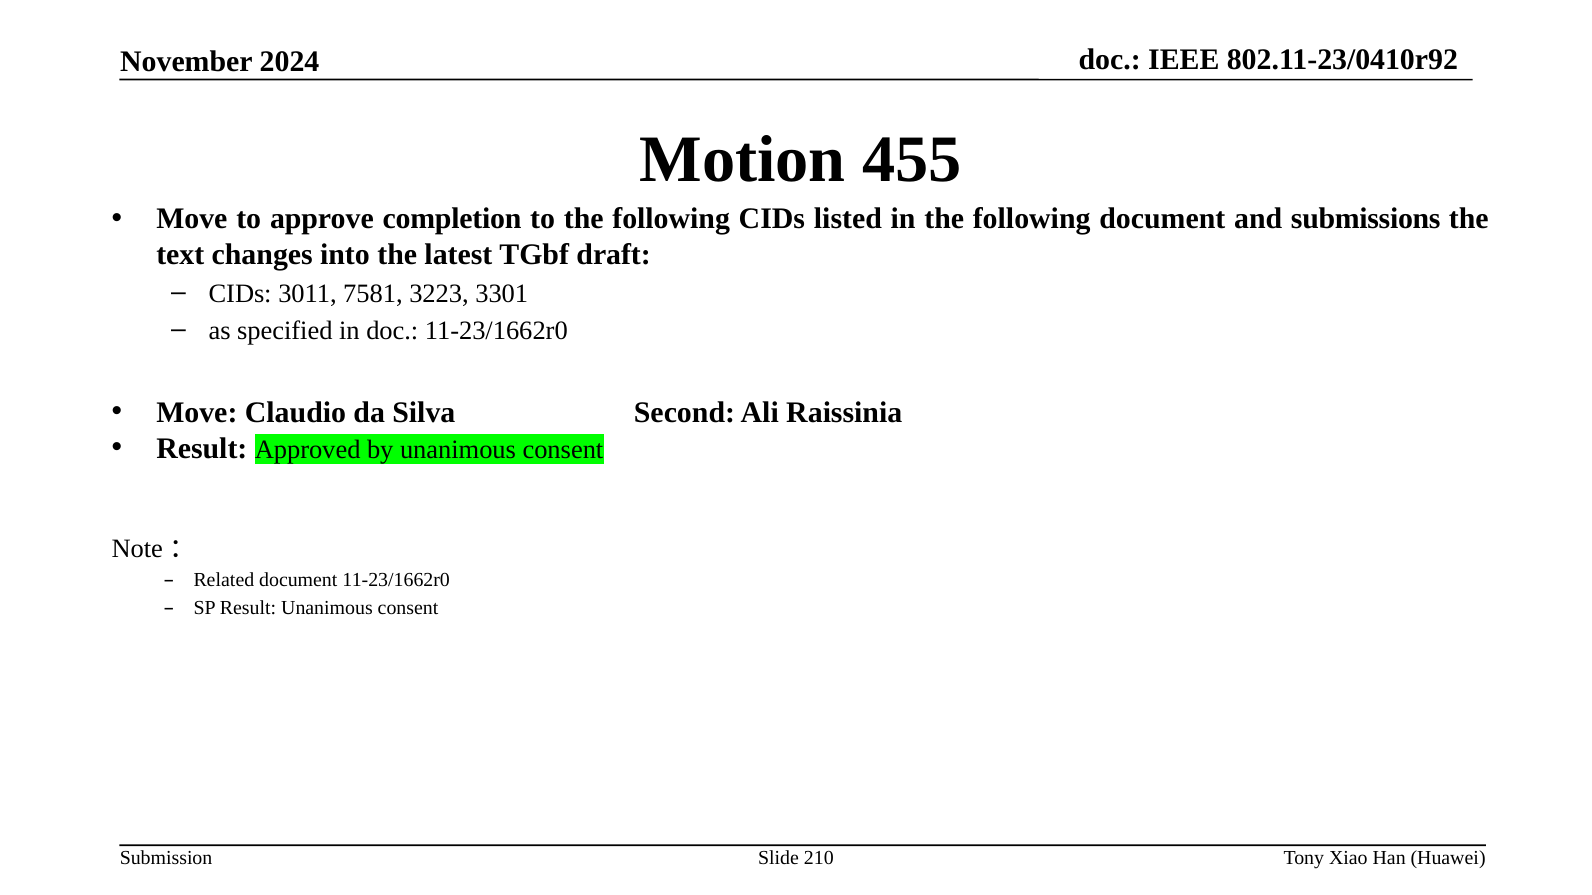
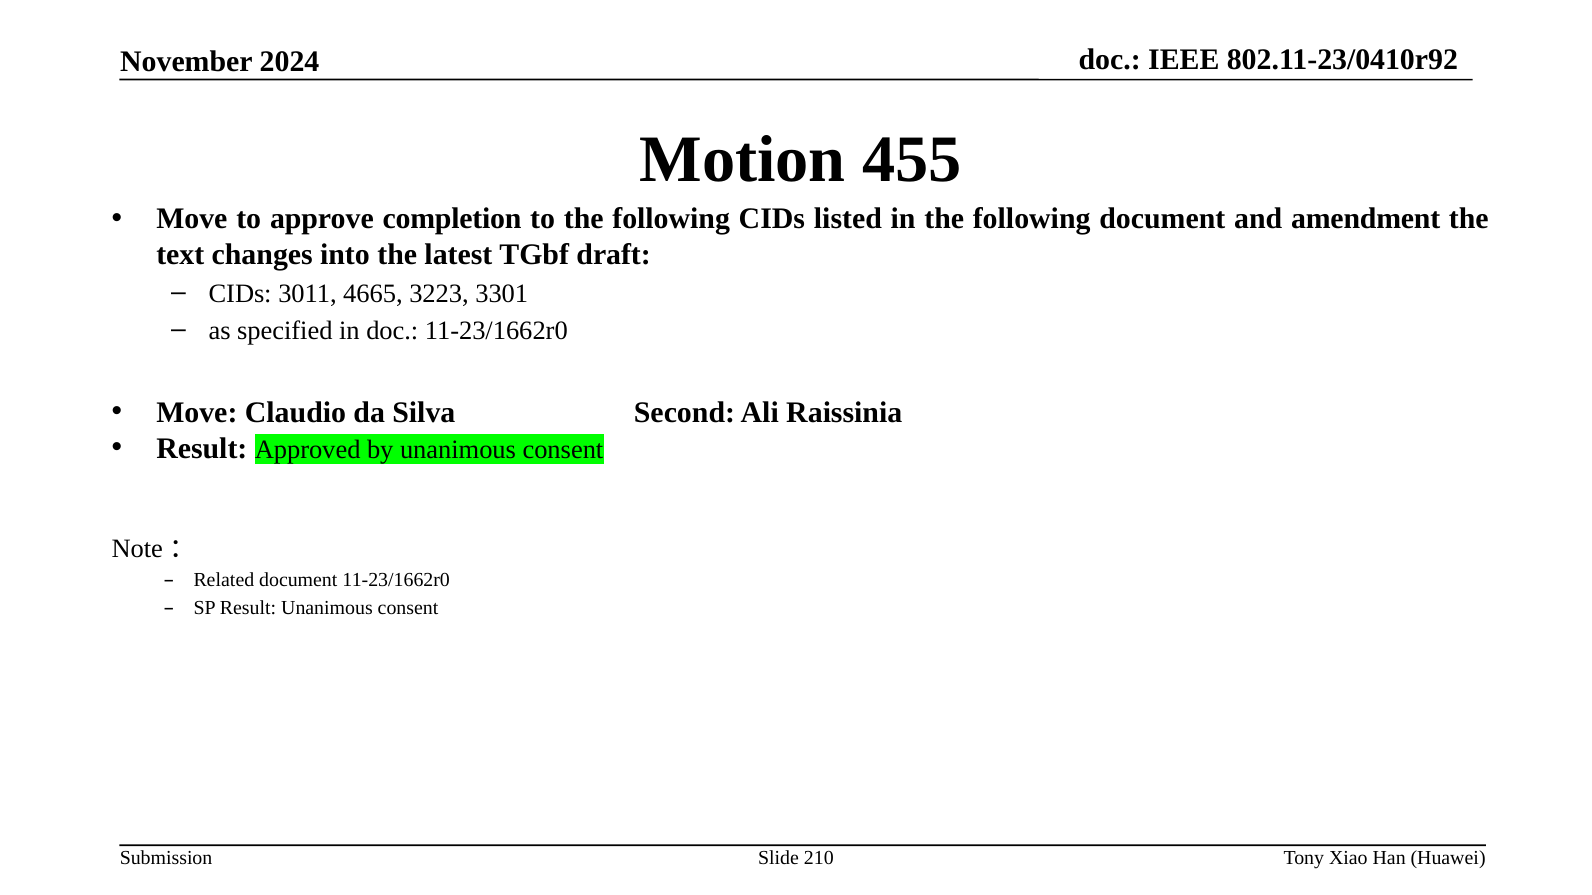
submissions: submissions -> amendment
7581: 7581 -> 4665
